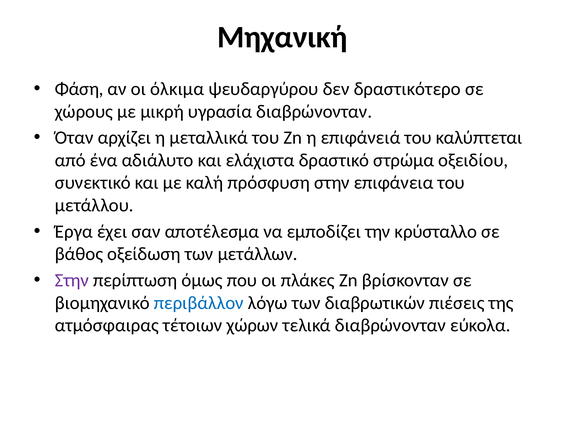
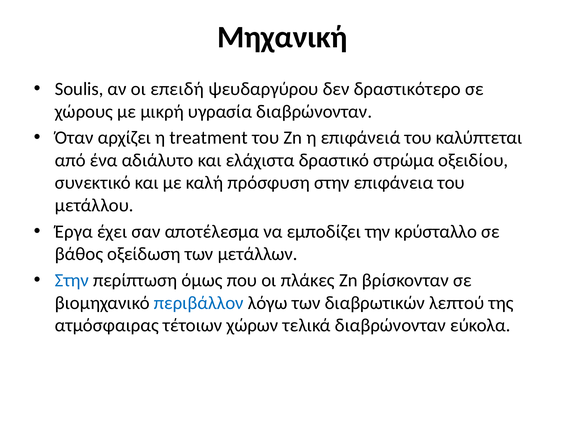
Φάση: Φάση -> Soulis
όλκιμα: όλκιμα -> επειδή
μεταλλικά: μεταλλικά -> treatment
Στην at (72, 280) colour: purple -> blue
πιέσεις: πιέσεις -> λεπτού
